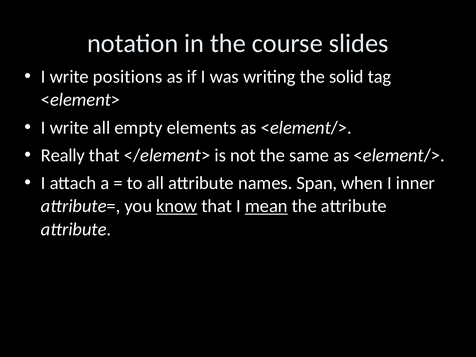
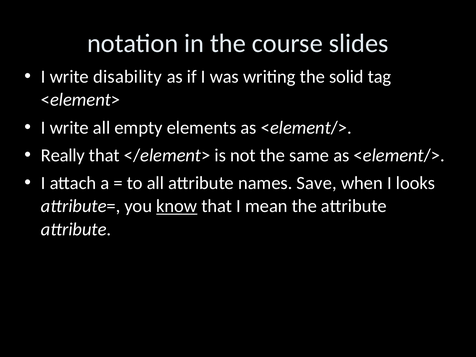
positions: positions -> disability
Span: Span -> Save
inner: inner -> looks
mean underline: present -> none
